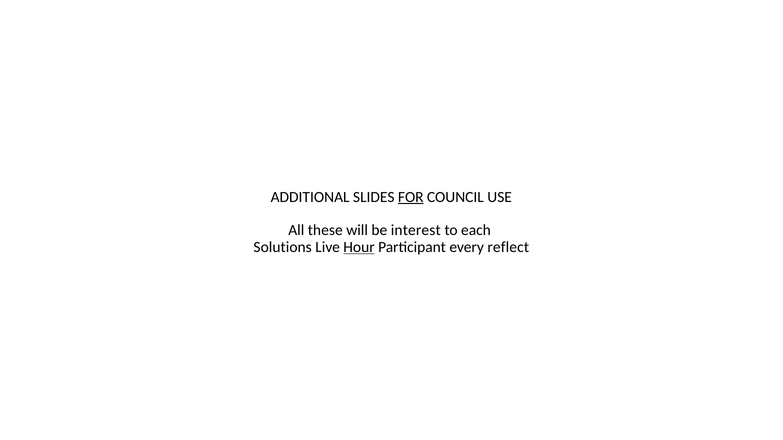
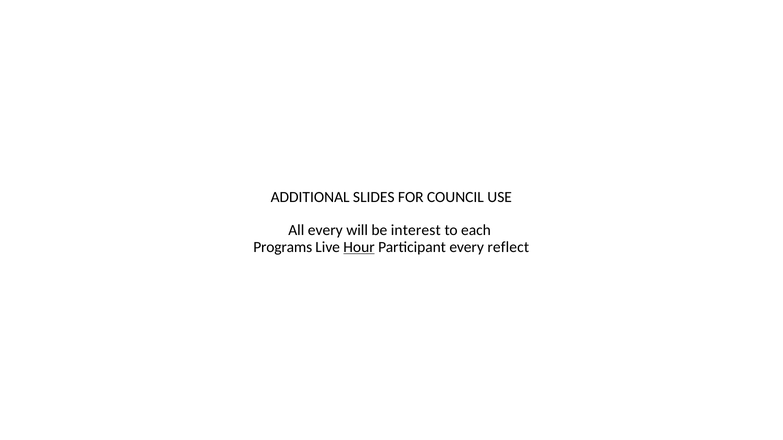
FOR underline: present -> none
All these: these -> every
Solutions: Solutions -> Programs
